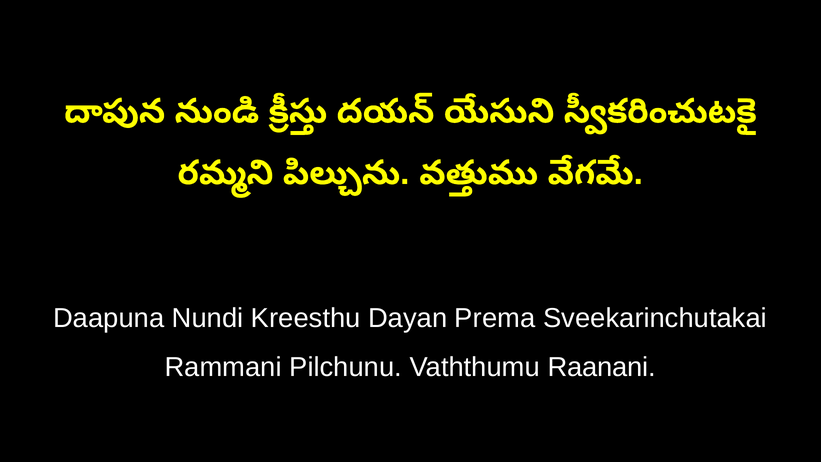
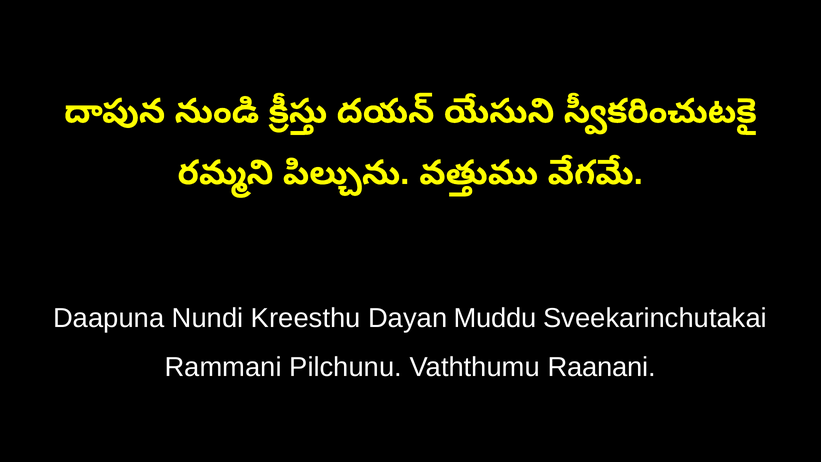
Prema: Prema -> Muddu
